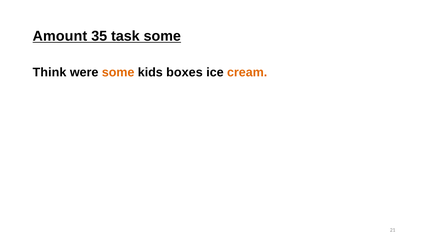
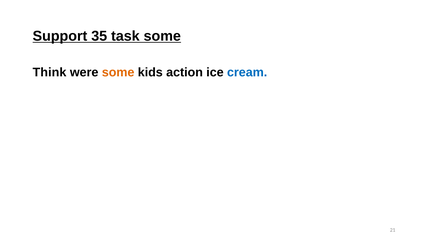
Amount: Amount -> Support
boxes: boxes -> action
cream colour: orange -> blue
